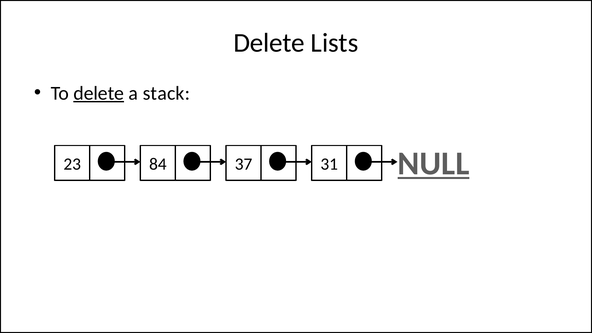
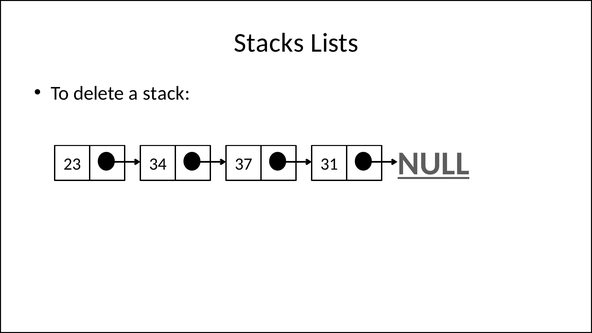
Delete at (269, 43): Delete -> Stacks
delete at (99, 93) underline: present -> none
84: 84 -> 34
